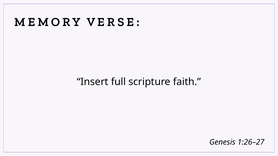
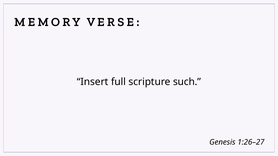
faith: faith -> such
